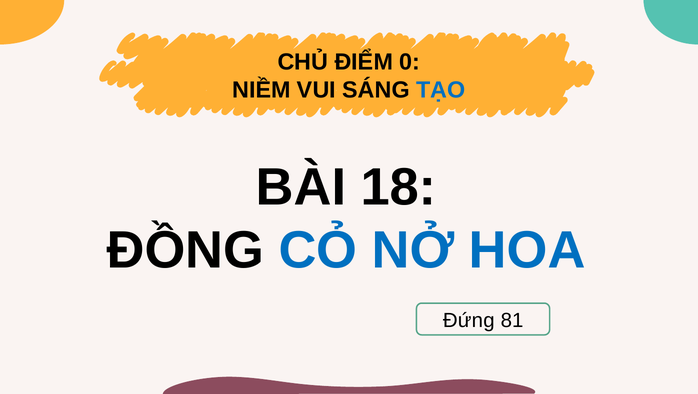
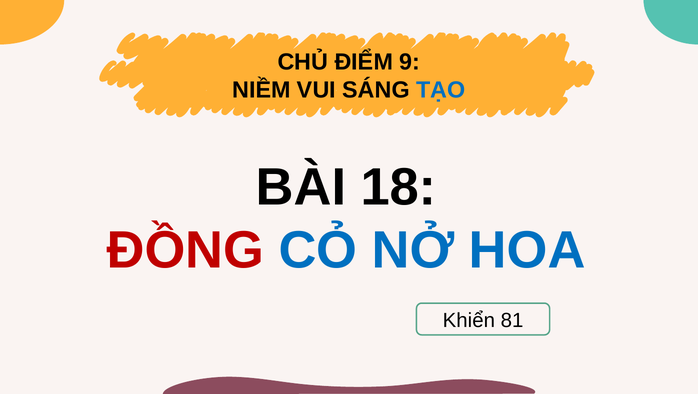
0: 0 -> 9
ĐỒNG colour: black -> red
Đứng: Đứng -> Khiển
